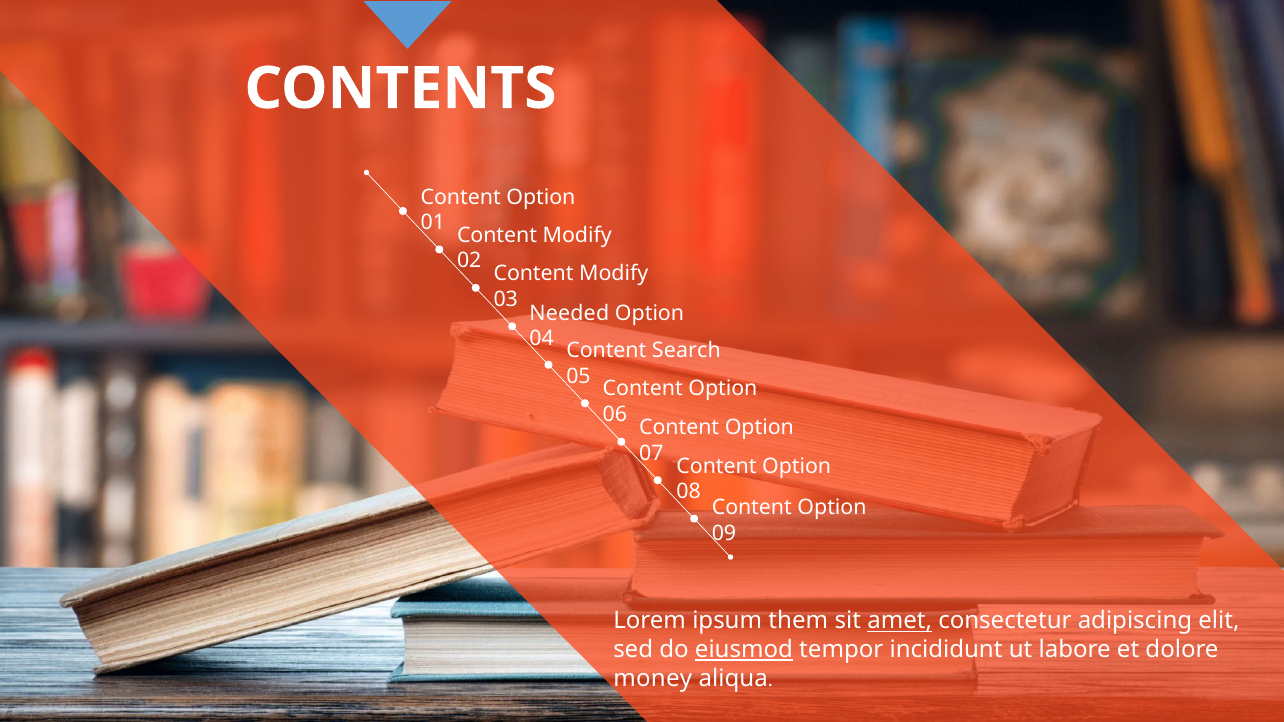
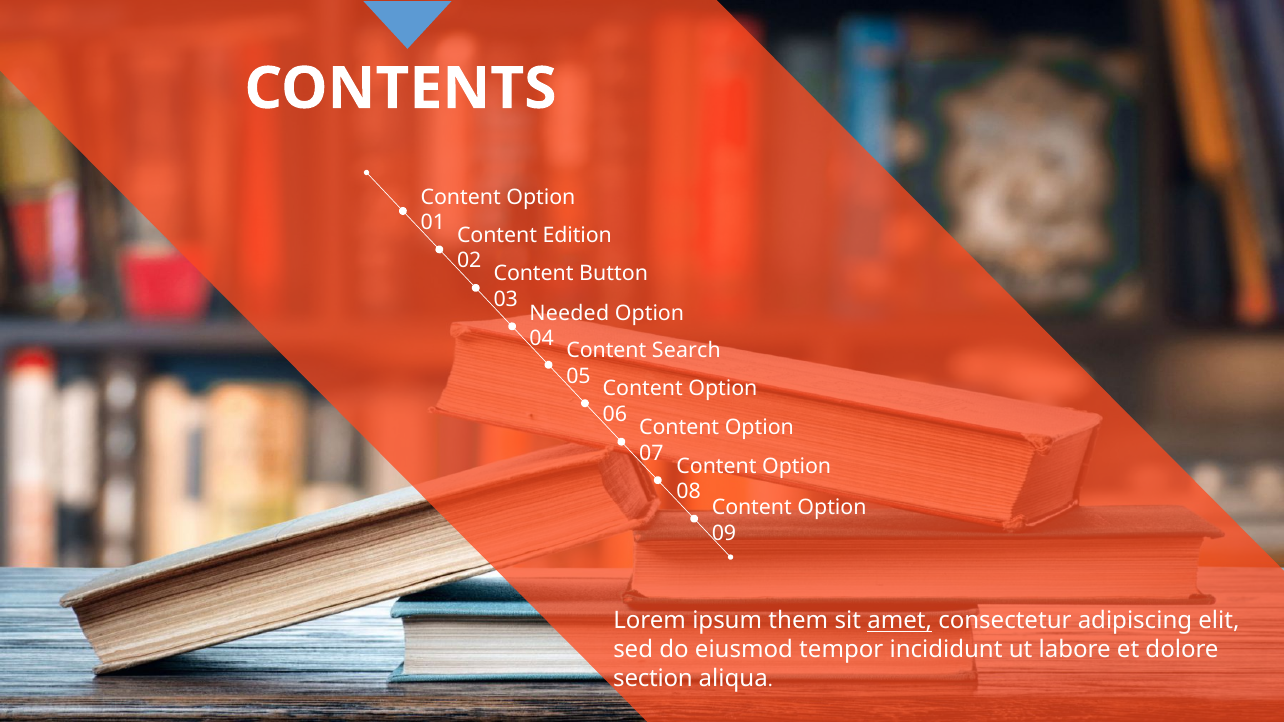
Modify at (577, 235): Modify -> Edition
Modify at (614, 274): Modify -> Button
eiusmod underline: present -> none
money: money -> section
